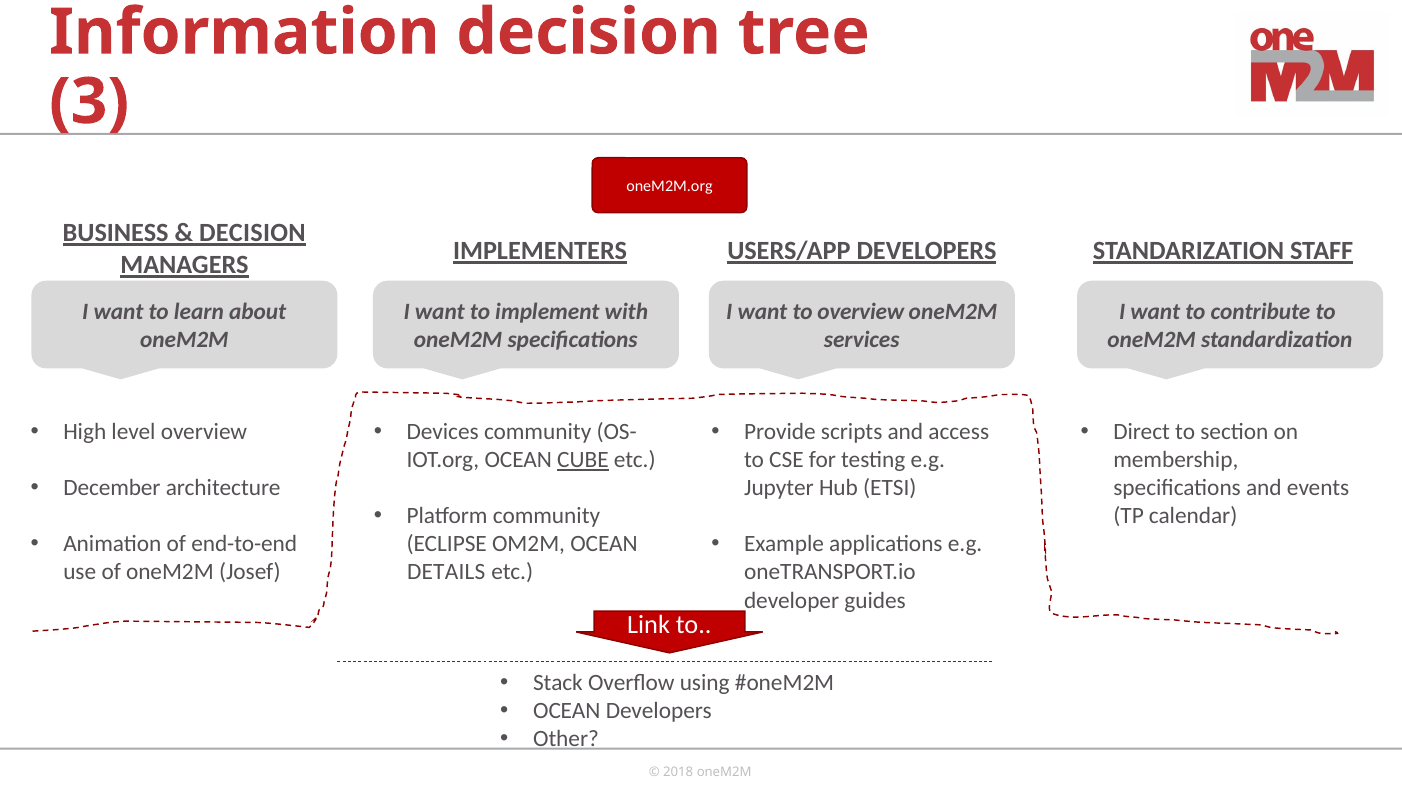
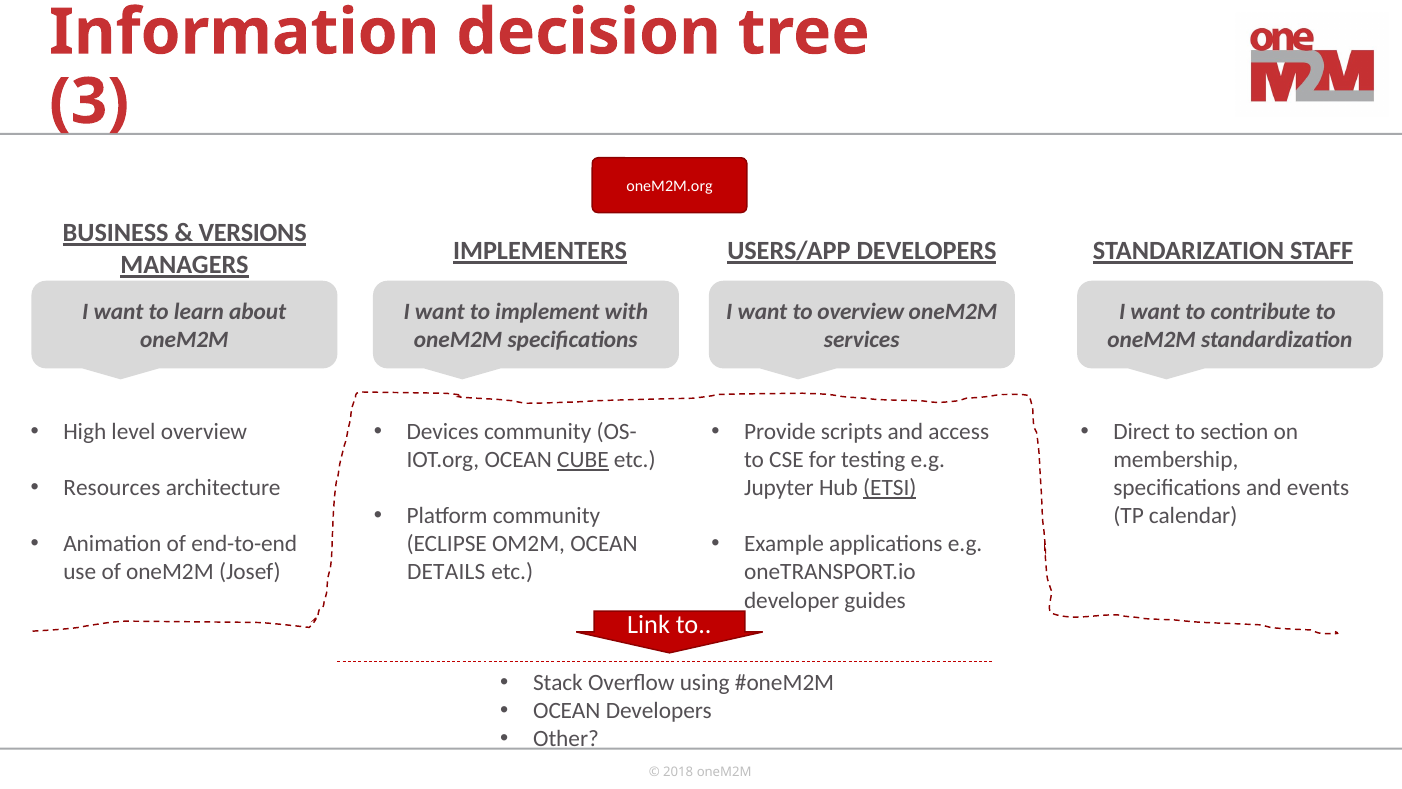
DECISION at (252, 233): DECISION -> VERSIONS
December: December -> Resources
ETSI underline: none -> present
